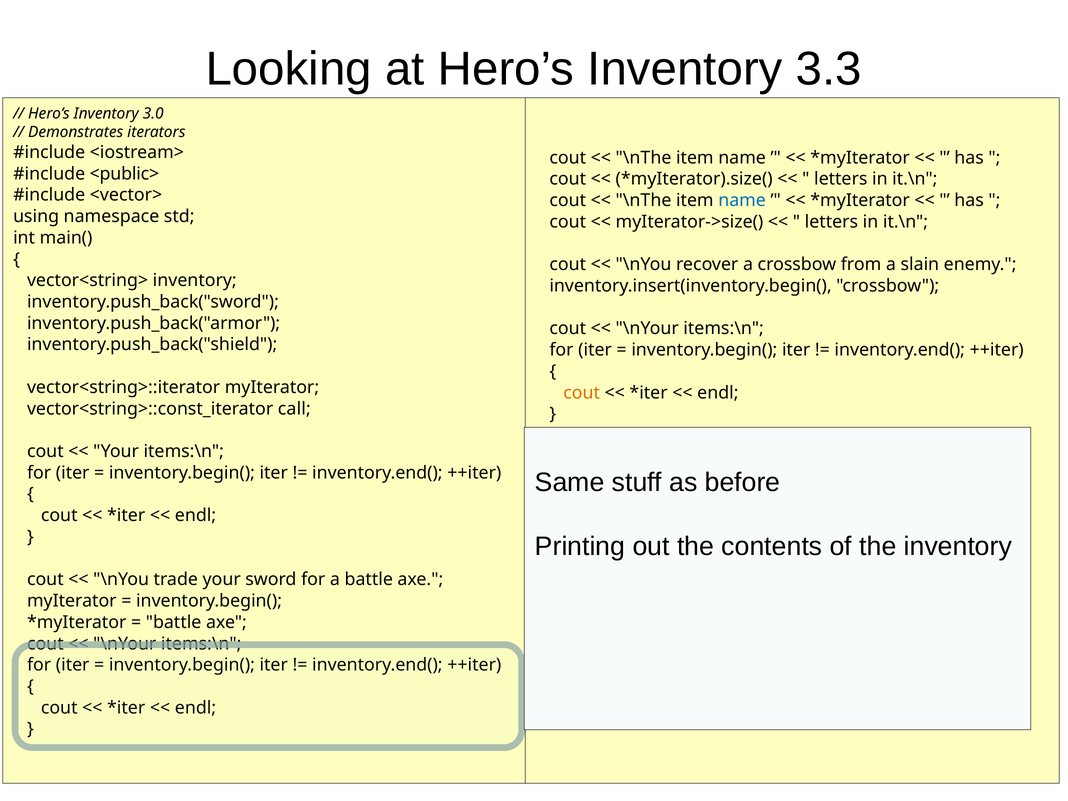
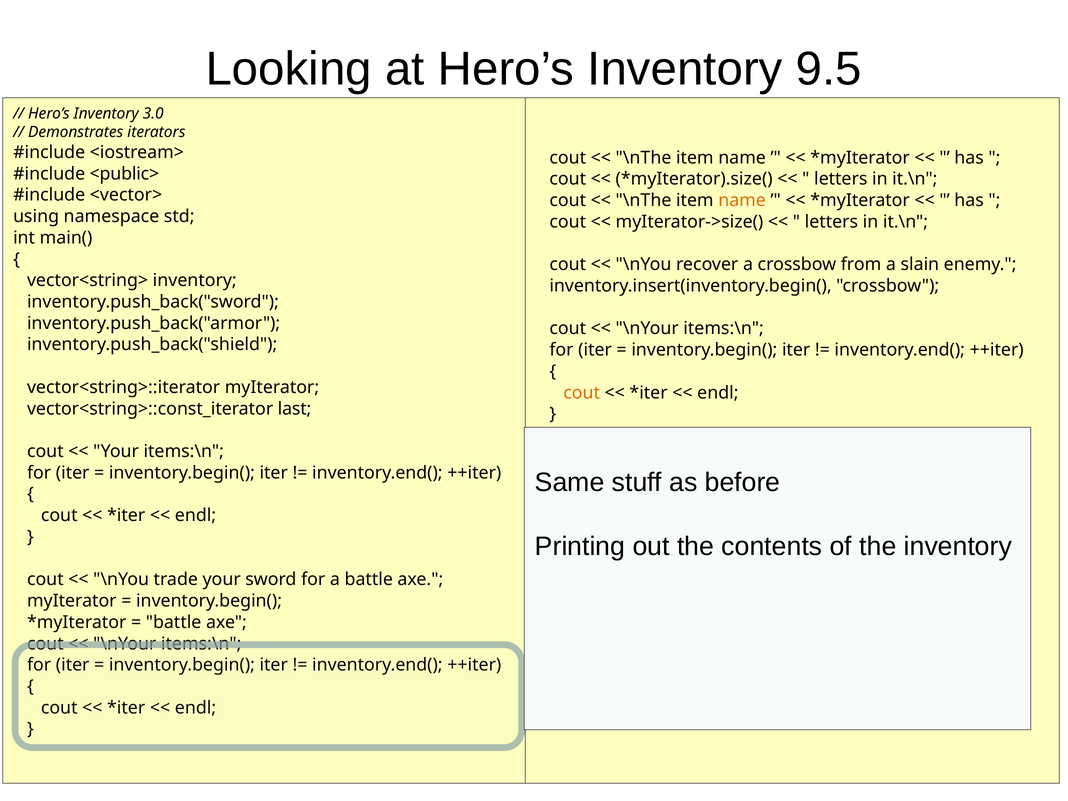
3.3: 3.3 -> 9.5
name at (742, 200) colour: blue -> orange
call: call -> last
